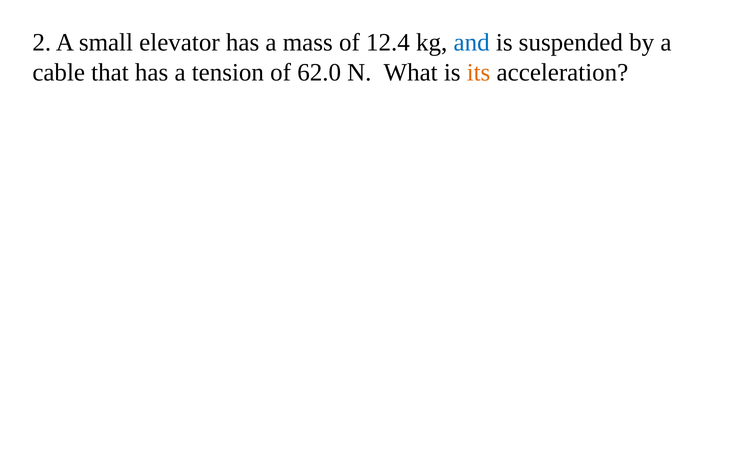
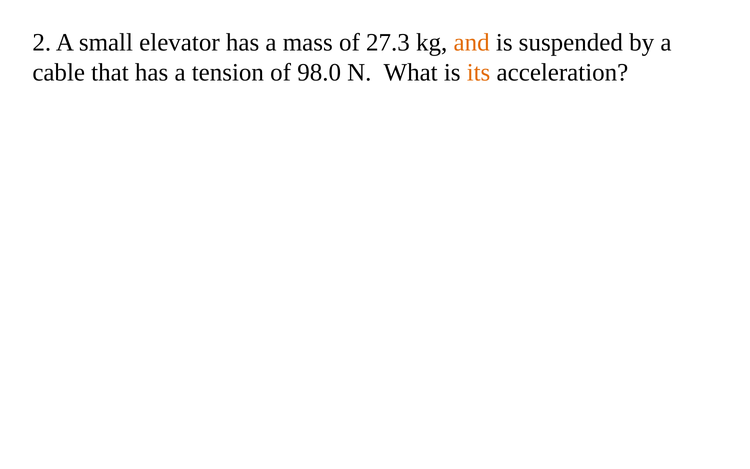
12.4: 12.4 -> 27.3
and colour: blue -> orange
62.0: 62.0 -> 98.0
